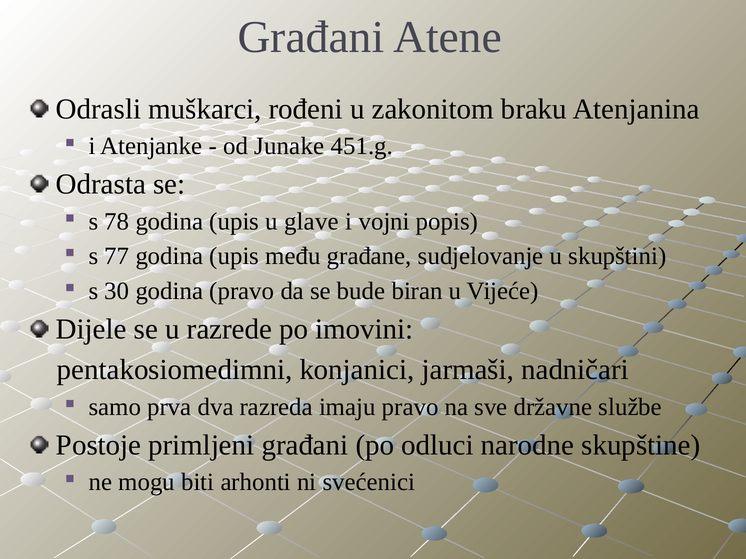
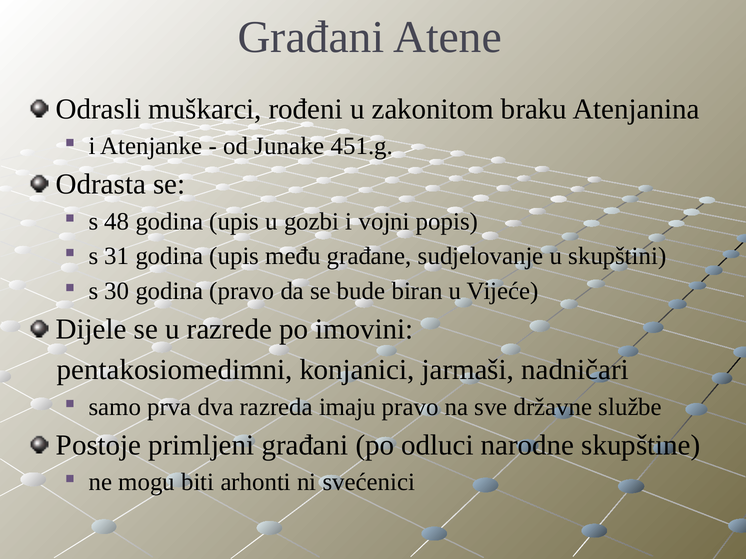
78: 78 -> 48
glave: glave -> gozbi
77: 77 -> 31
